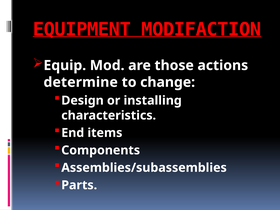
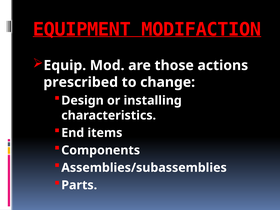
determine: determine -> prescribed
